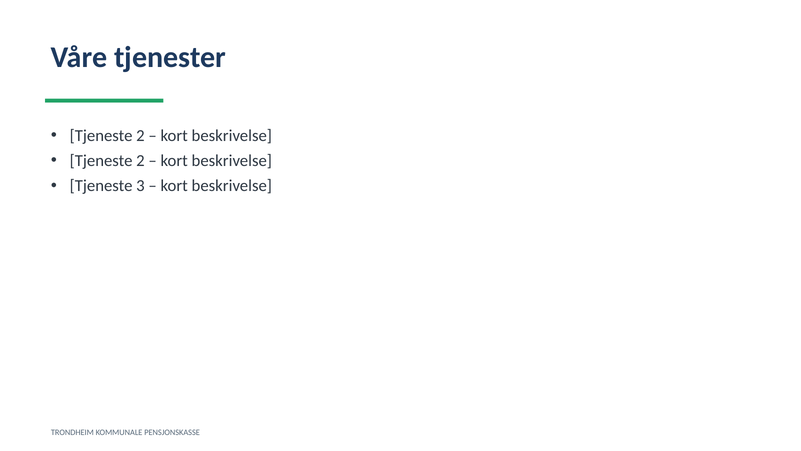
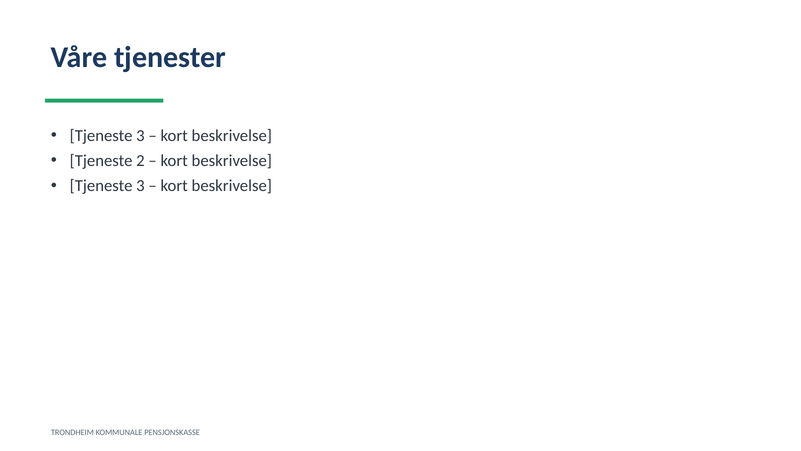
2 at (140, 136): 2 -> 3
